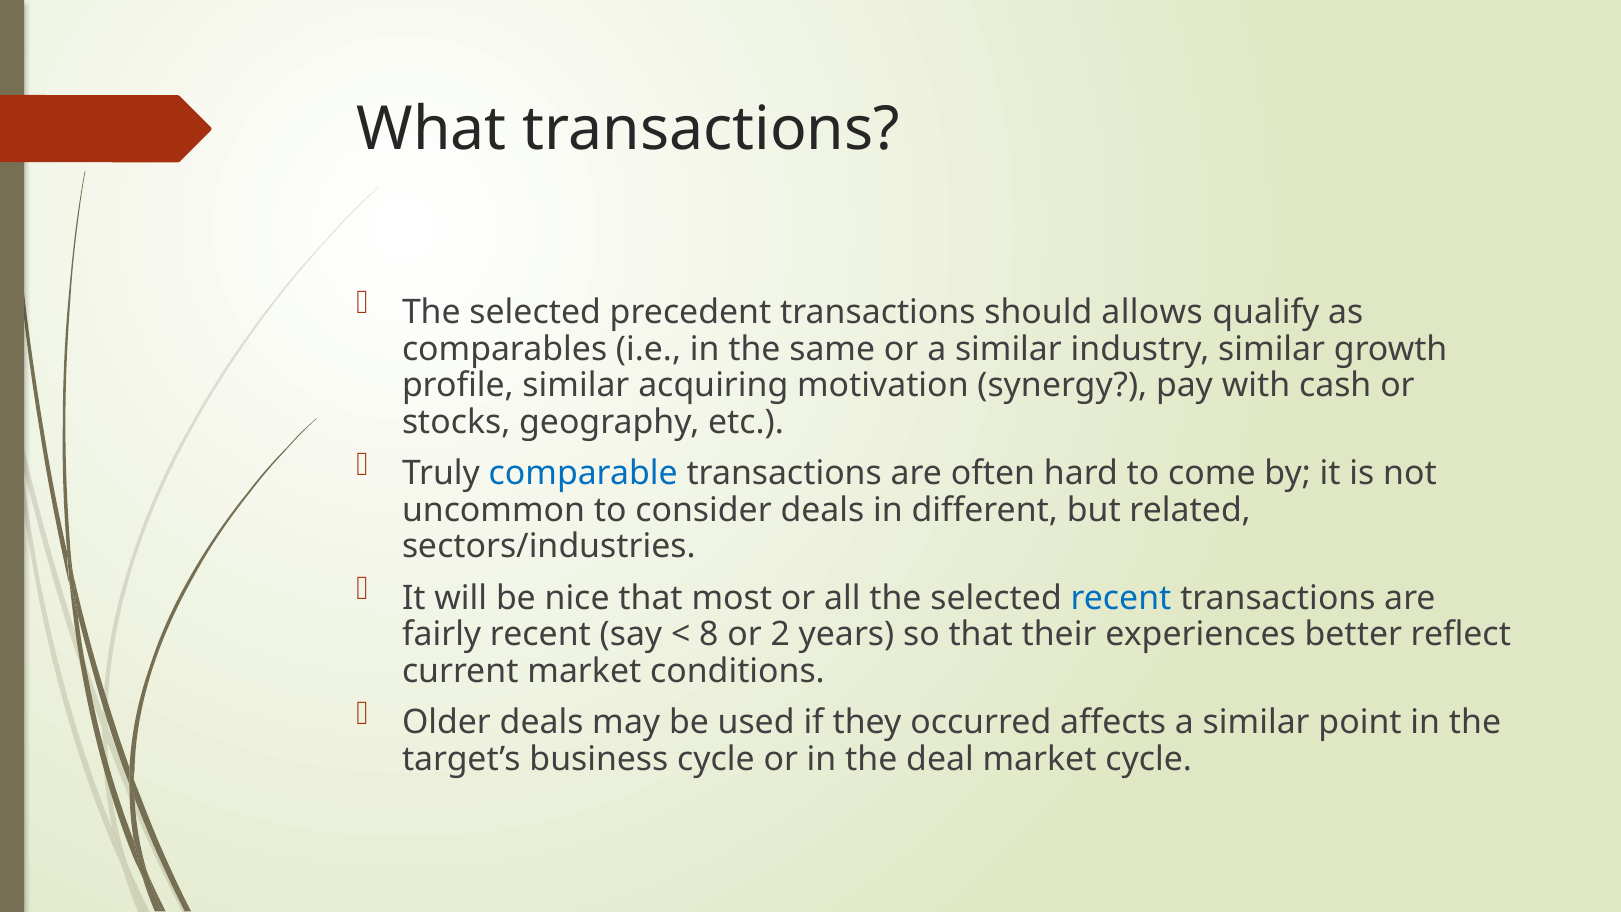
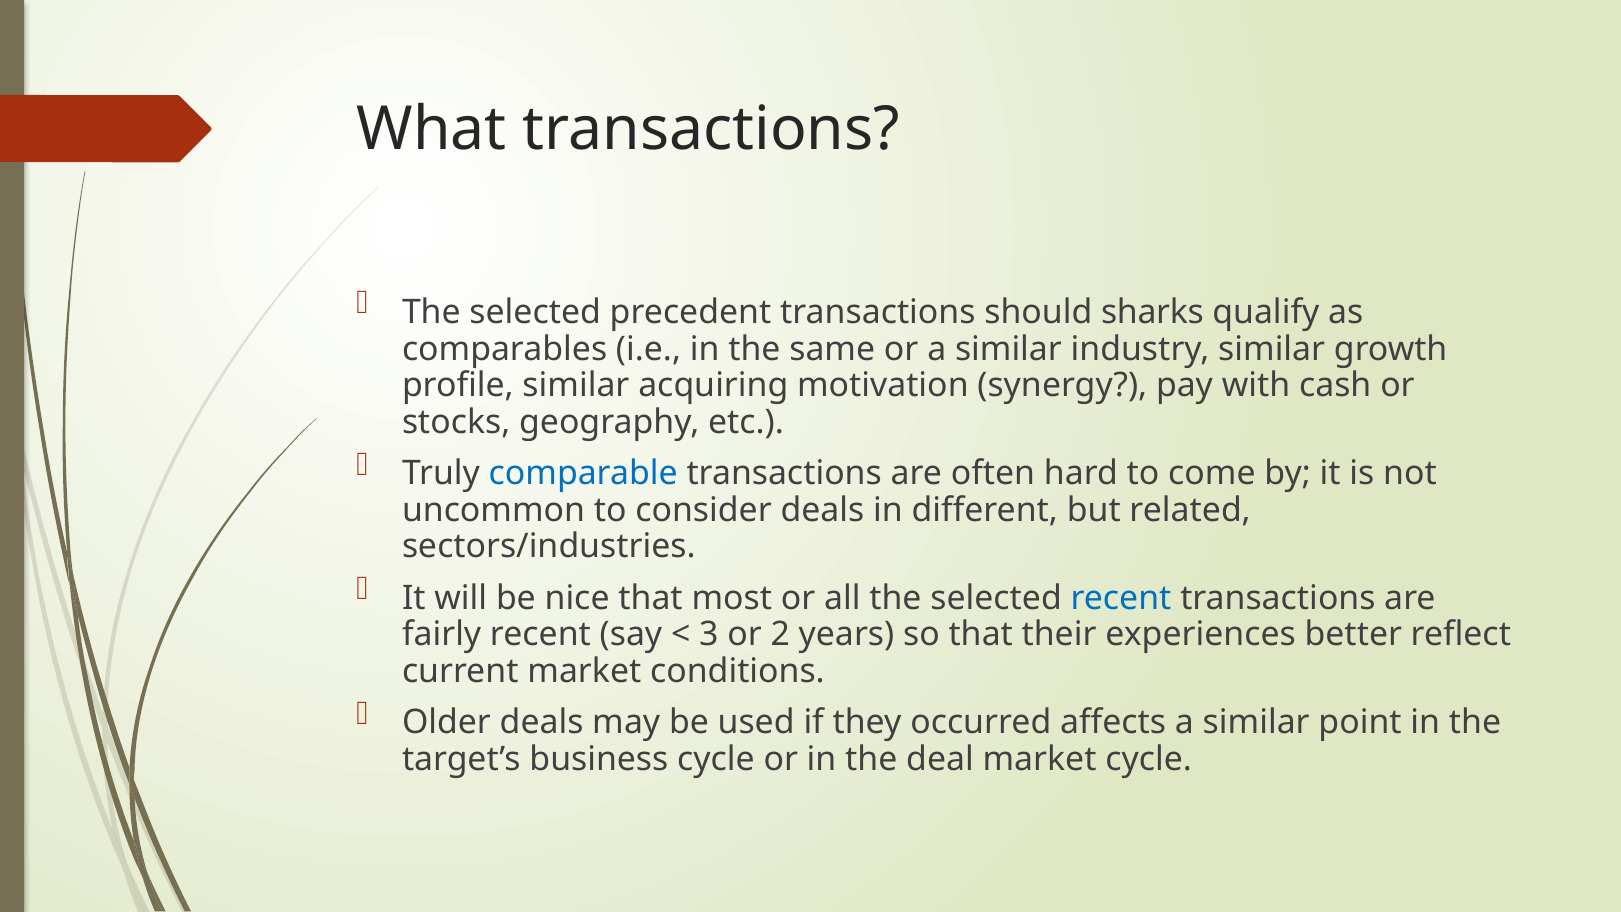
allows: allows -> sharks
8: 8 -> 3
